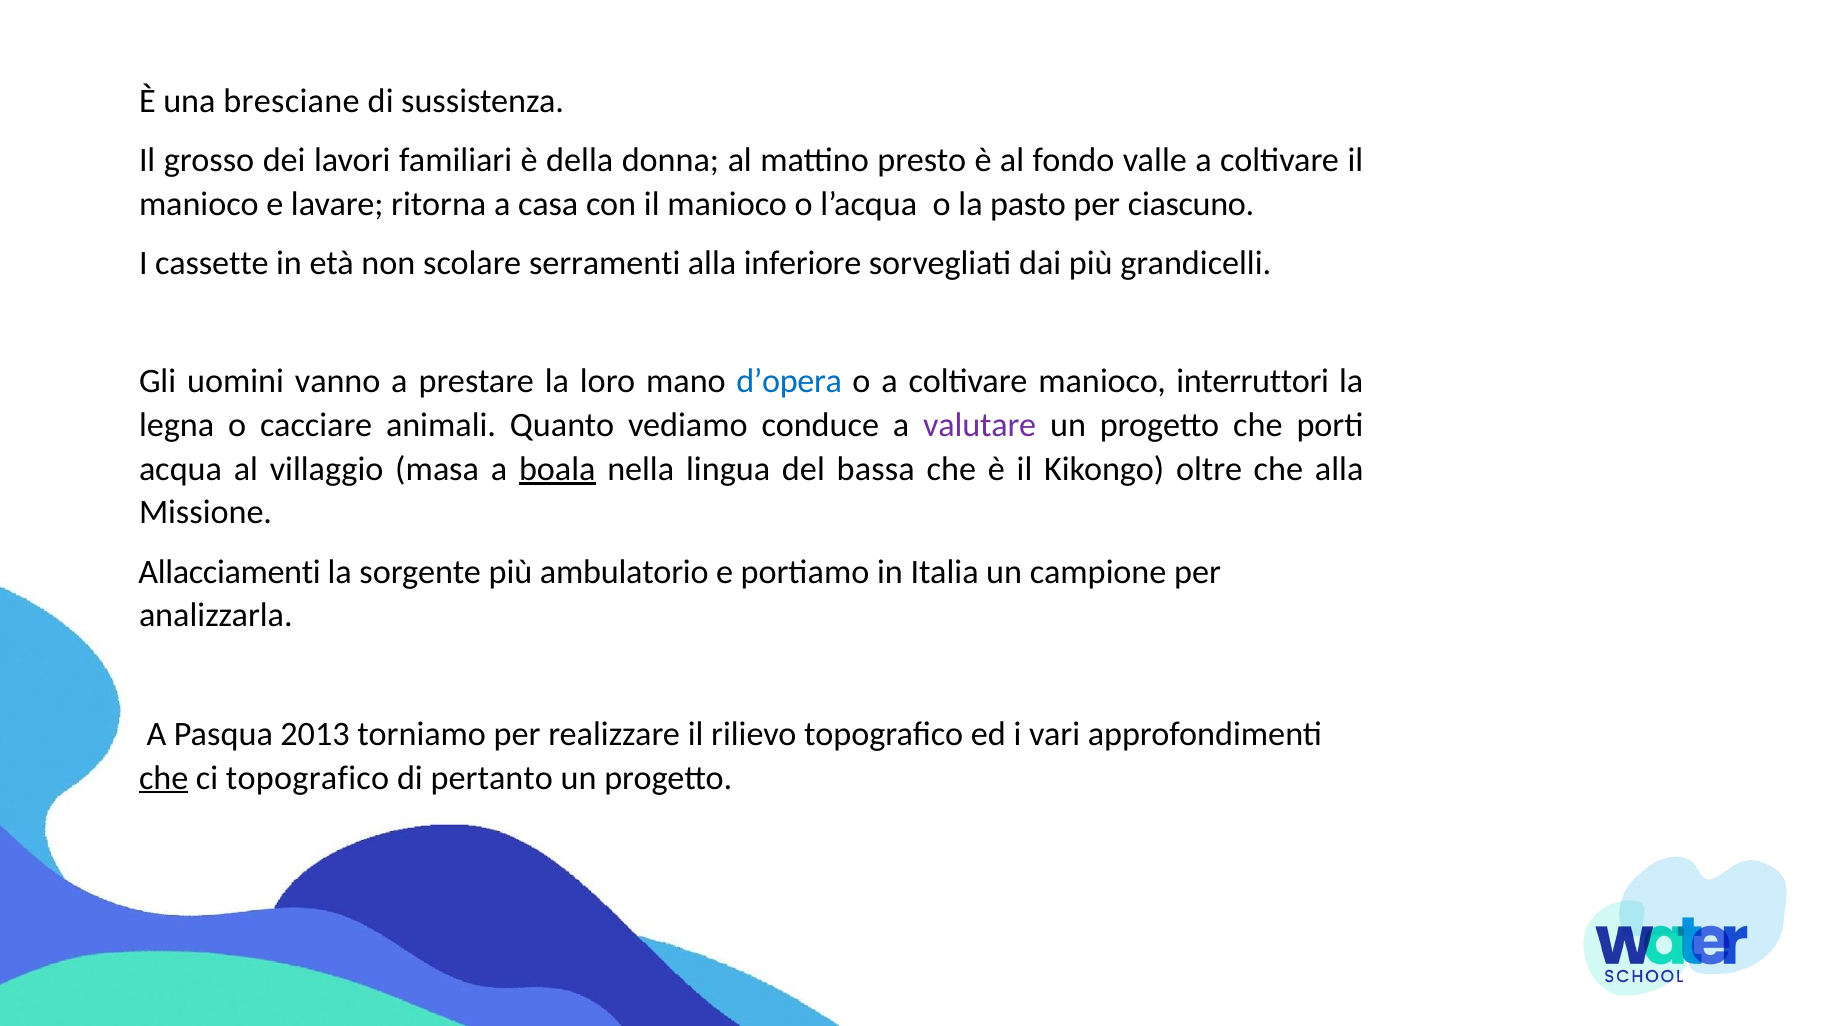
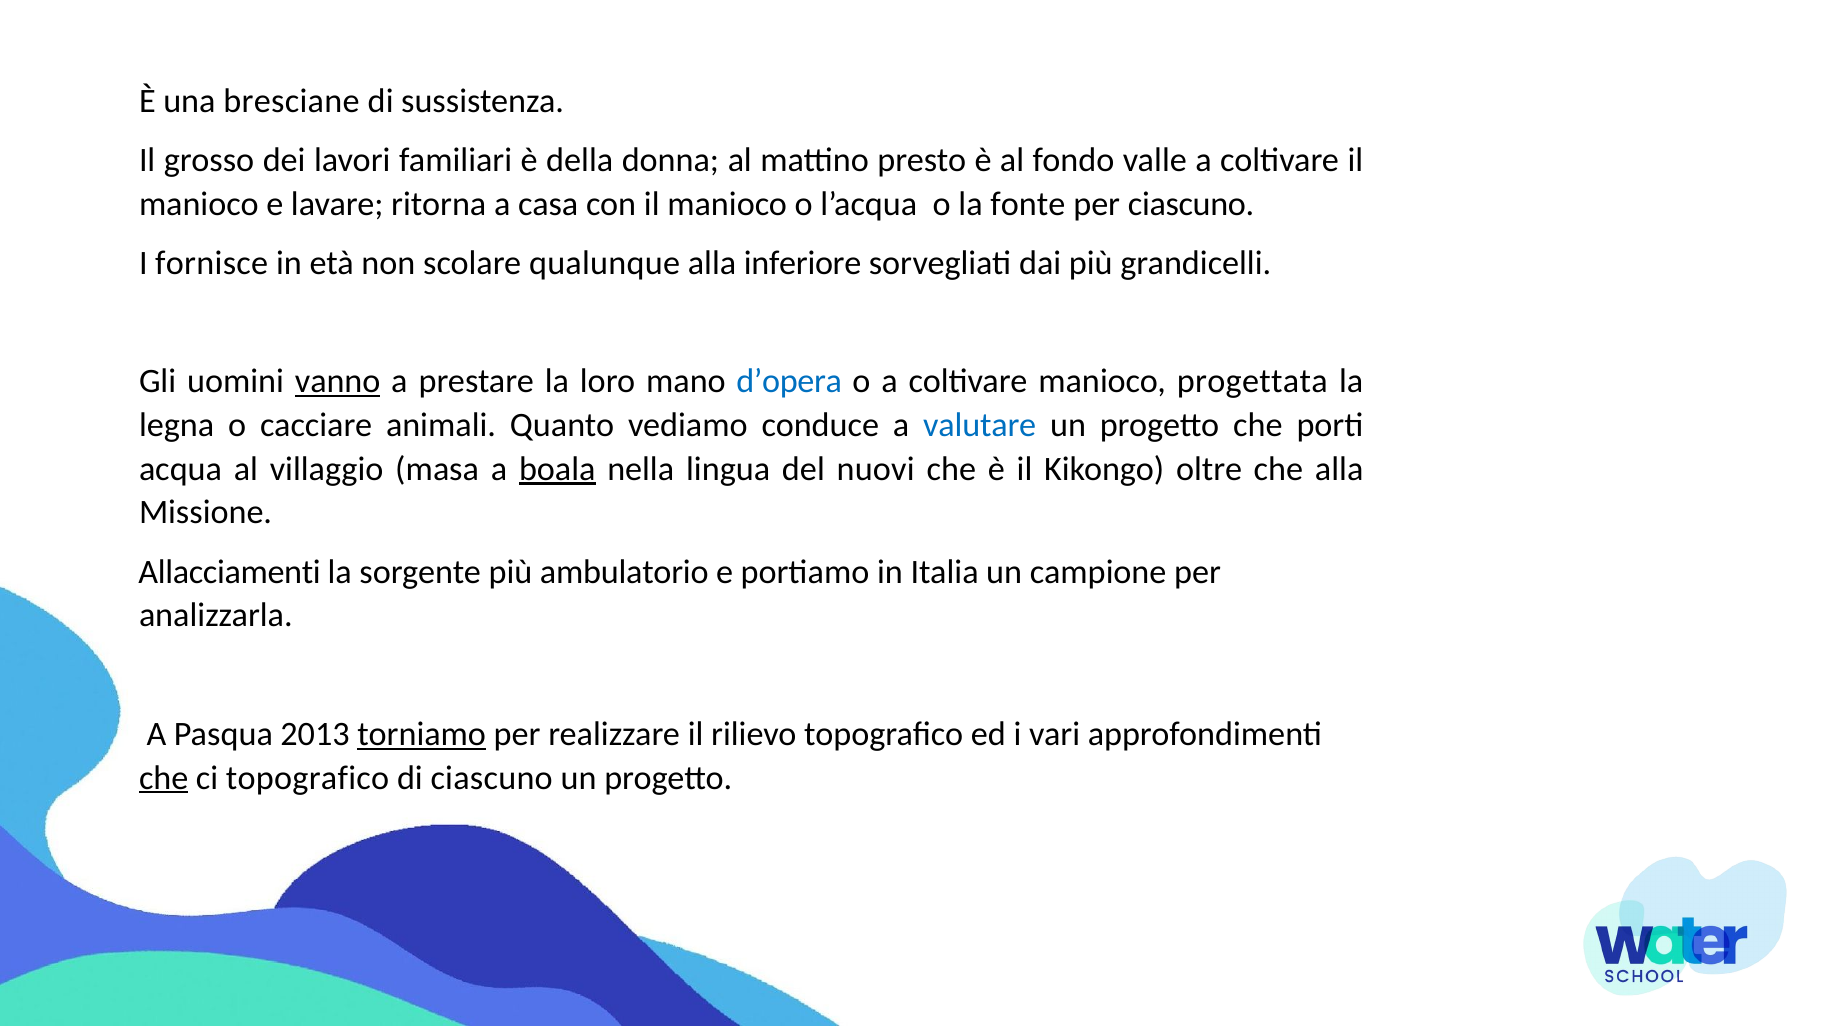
pasto: pasto -> fonte
cassette: cassette -> fornisce
serramenti: serramenti -> qualunque
vanno underline: none -> present
interruttori: interruttori -> progettata
valutare colour: purple -> blue
bassa: bassa -> nuovi
torniamo underline: none -> present
di pertanto: pertanto -> ciascuno
